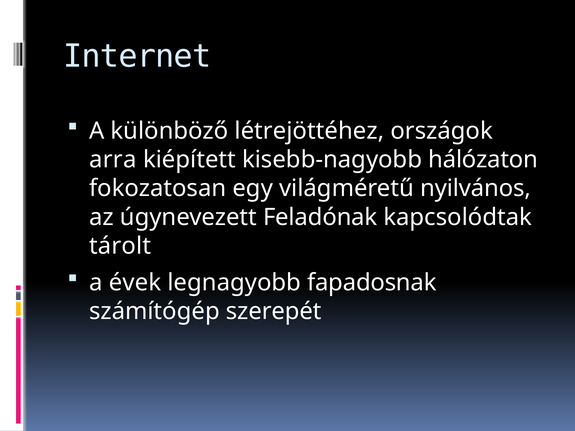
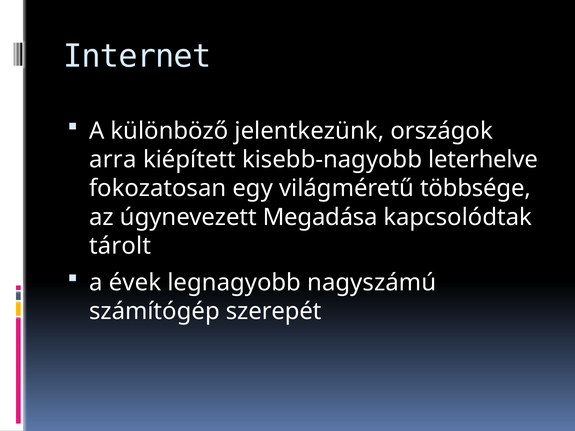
létrejöttéhez: létrejöttéhez -> jelentkezünk
hálózaton: hálózaton -> leterhelve
nyilvános: nyilvános -> többsége
Feladónak: Feladónak -> Megadása
fapadosnak: fapadosnak -> nagyszámú
